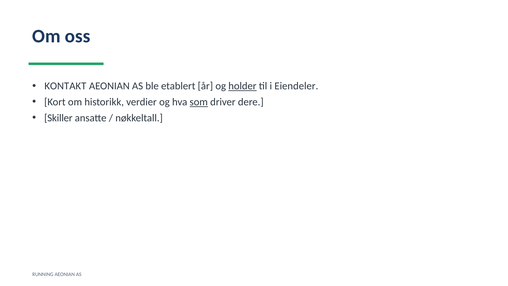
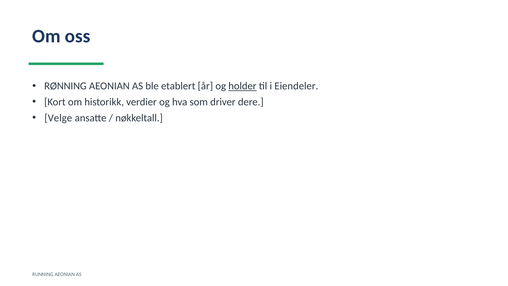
KONTAKT: KONTAKT -> RØNNING
som underline: present -> none
Skiller: Skiller -> Velge
